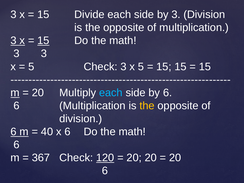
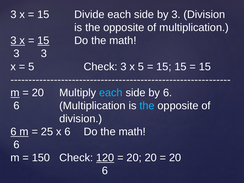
the at (147, 106) colour: yellow -> light blue
40: 40 -> 25
367: 367 -> 150
